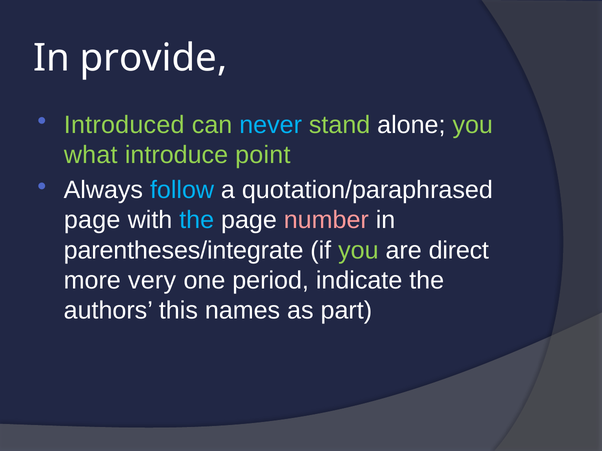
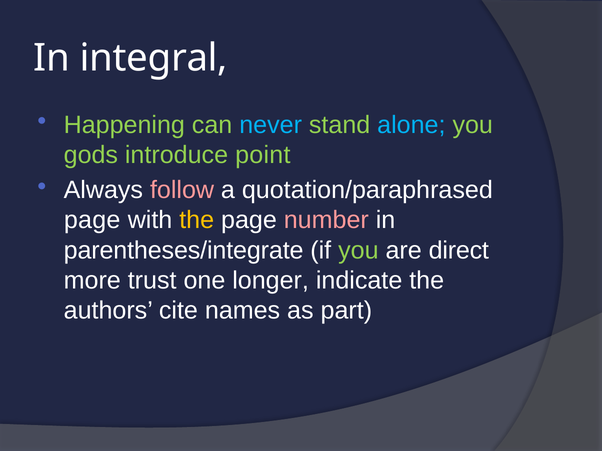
provide: provide -> integral
Introduced: Introduced -> Happening
alone colour: white -> light blue
what: what -> gods
follow colour: light blue -> pink
the at (197, 220) colour: light blue -> yellow
very: very -> trust
period: period -> longer
this: this -> cite
